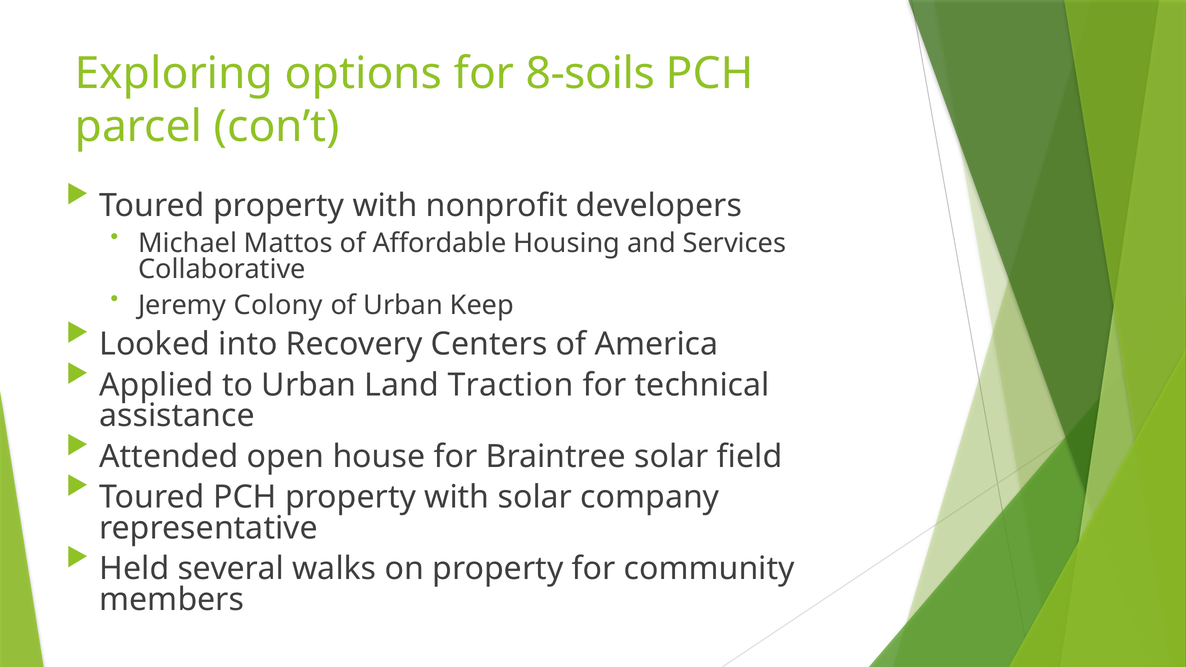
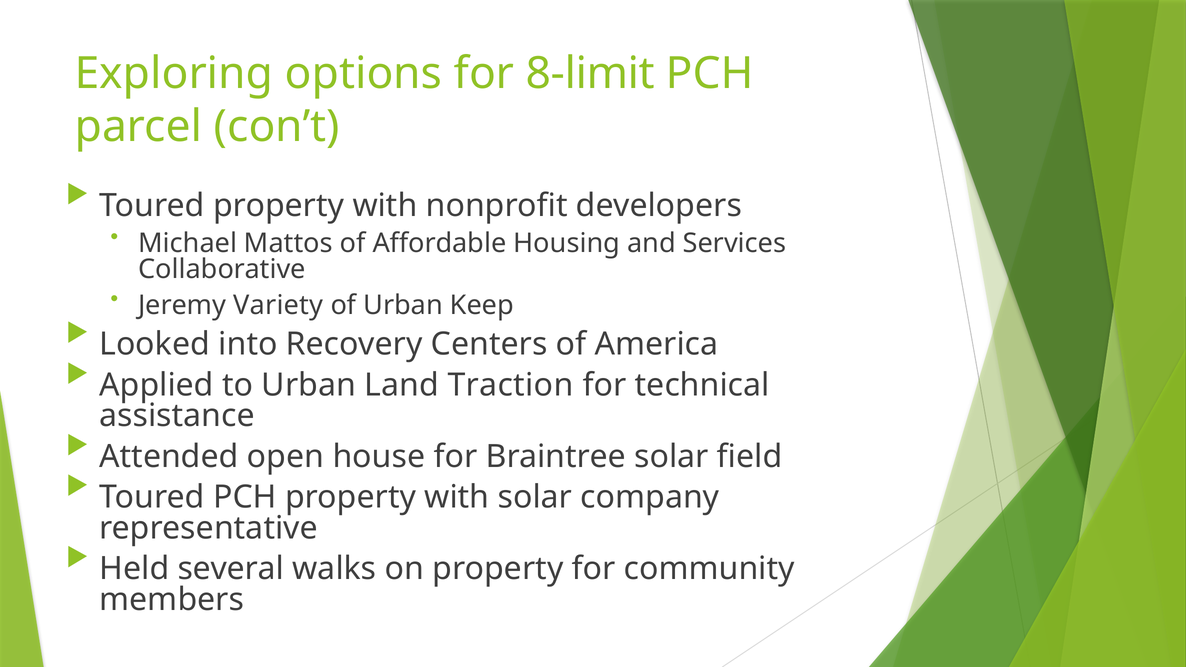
8-soils: 8-soils -> 8-limit
Colony: Colony -> Variety
